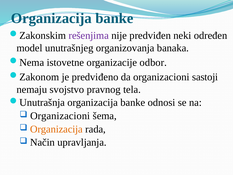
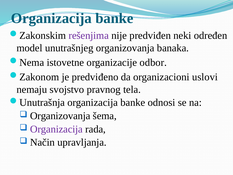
sastoji: sastoji -> uslovi
Organizacioni at (60, 116): Organizacioni -> Organizovanja
Organizacija at (56, 129) colour: orange -> purple
